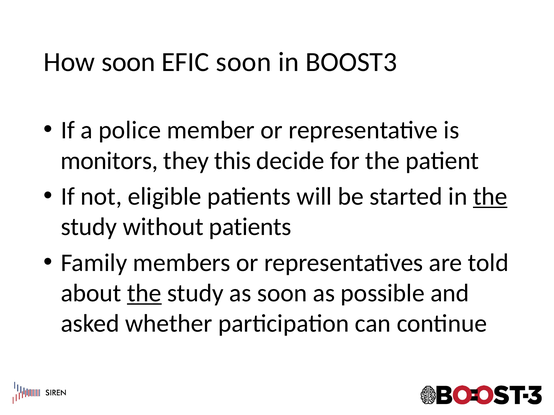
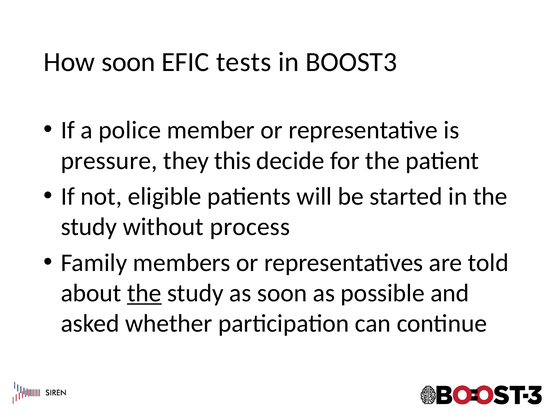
EFIC soon: soon -> tests
monitors: monitors -> pressure
the at (490, 197) underline: present -> none
without patients: patients -> process
